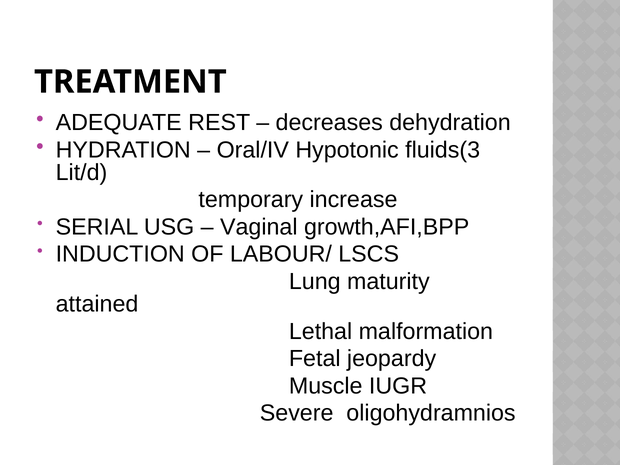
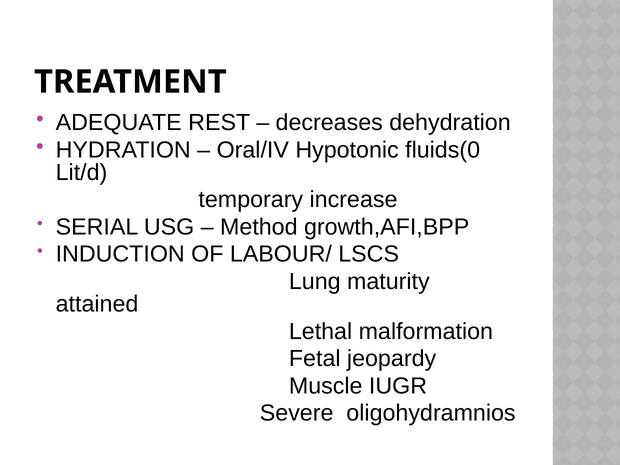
fluids(3: fluids(3 -> fluids(0
Vaginal: Vaginal -> Method
